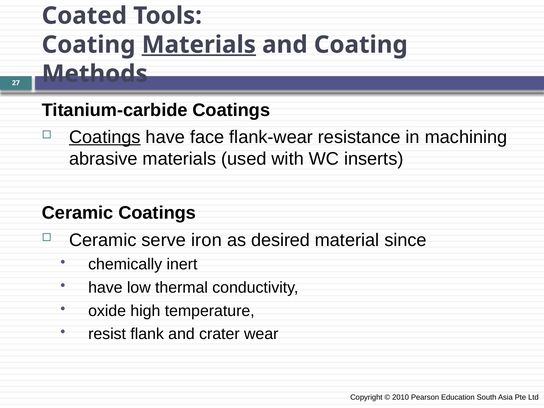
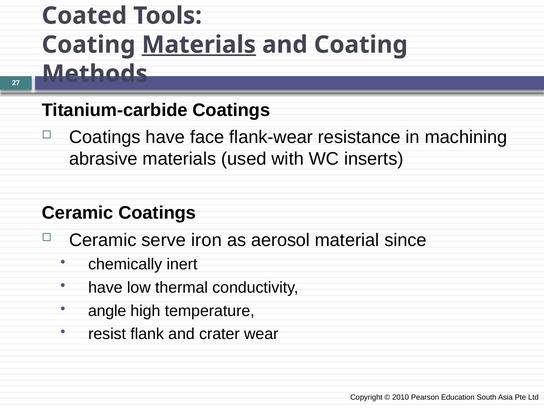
Coatings at (105, 137) underline: present -> none
desired: desired -> aerosol
oxide: oxide -> angle
